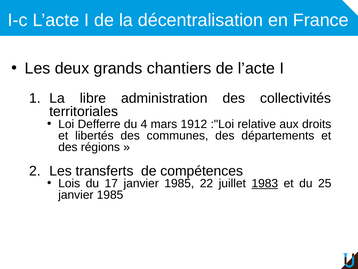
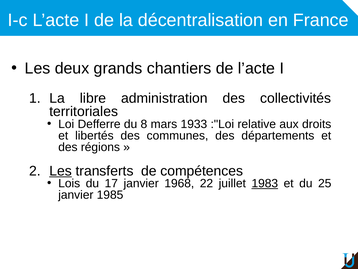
4: 4 -> 8
1912: 1912 -> 1933
Les at (61, 171) underline: none -> present
17 janvier 1985: 1985 -> 1968
